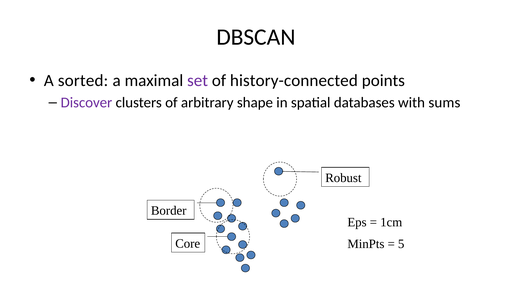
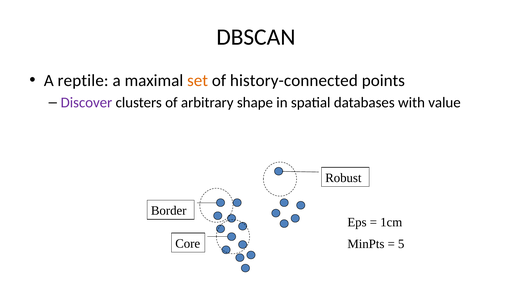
sorted: sorted -> reptile
set colour: purple -> orange
sums: sums -> value
